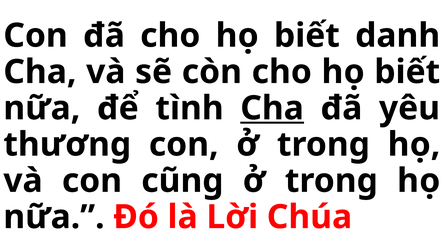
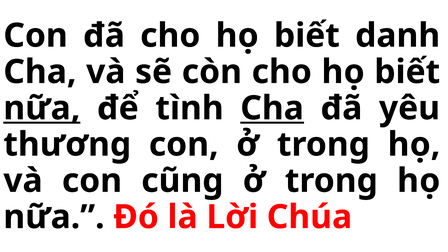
nữa at (42, 108) underline: none -> present
